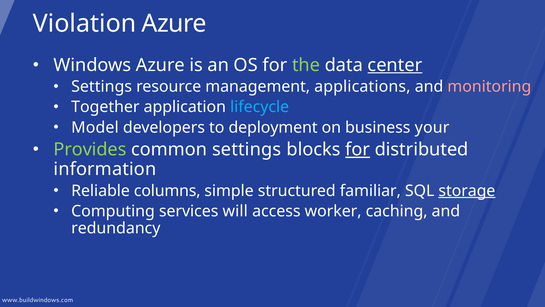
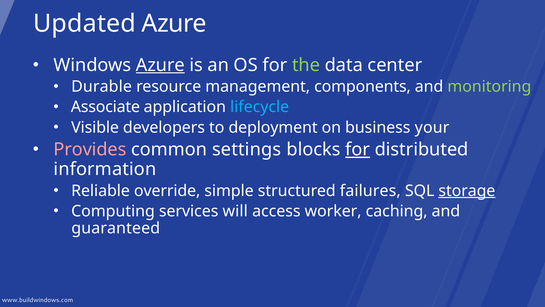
Violation: Violation -> Updated
Azure at (160, 65) underline: none -> present
center underline: present -> none
Settings at (102, 87): Settings -> Durable
applications: applications -> components
monitoring colour: pink -> light green
Together: Together -> Associate
Model: Model -> Visible
Provides colour: light green -> pink
columns: columns -> override
familiar: familiar -> failures
redundancy: redundancy -> guaranteed
